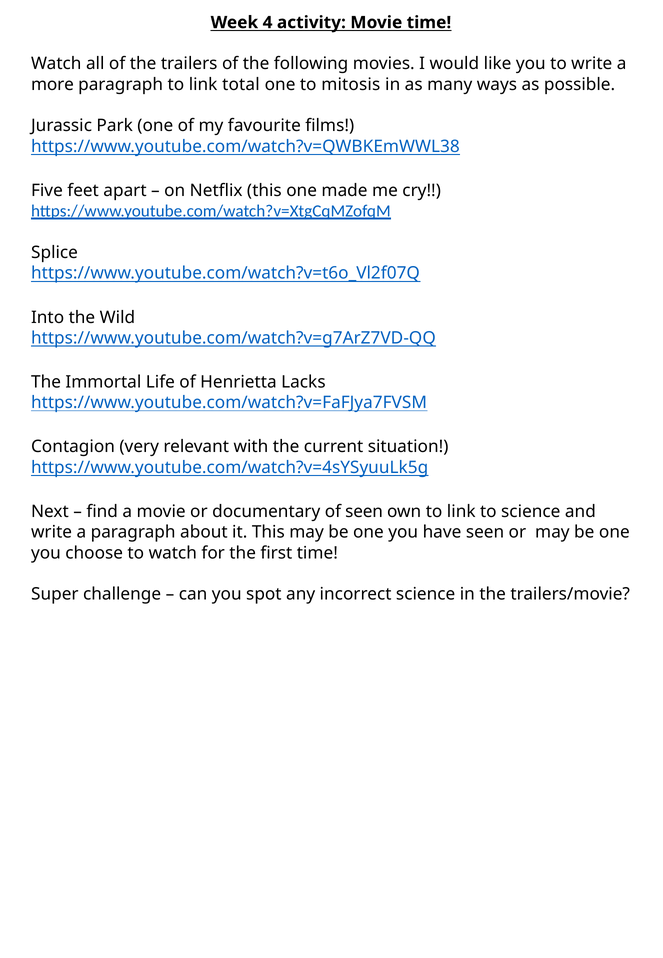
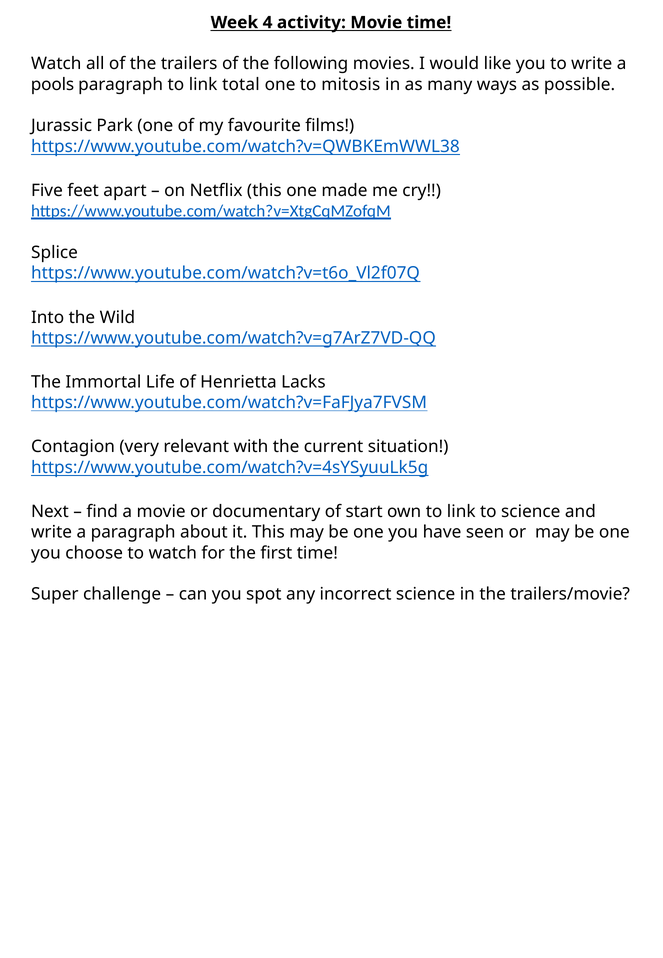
more: more -> pools
of seen: seen -> start
